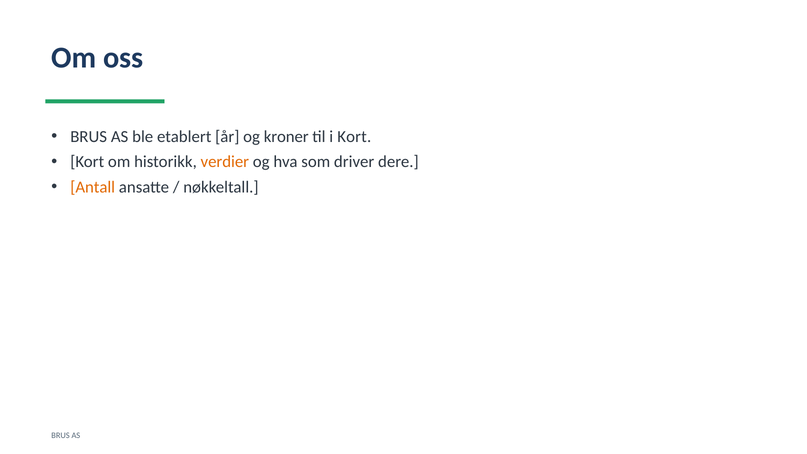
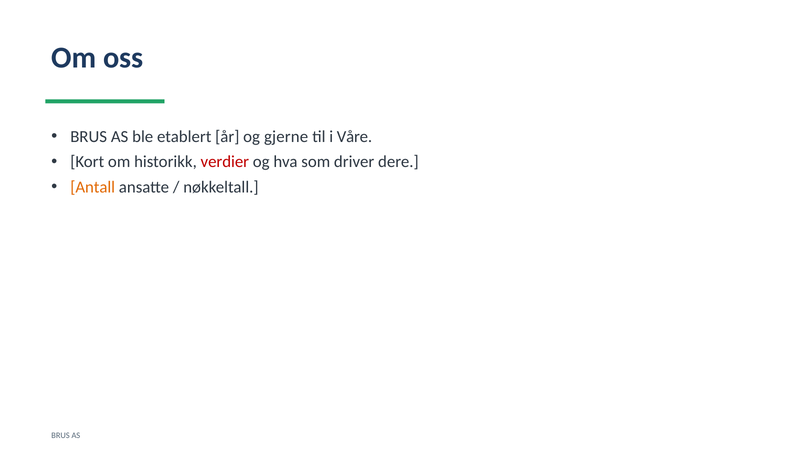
kroner: kroner -> gjerne
i Kort: Kort -> Våre
verdier colour: orange -> red
